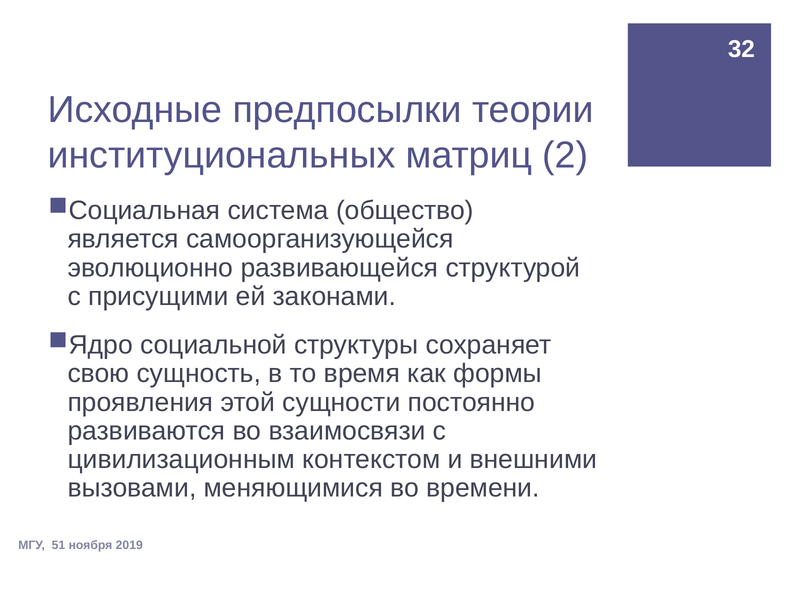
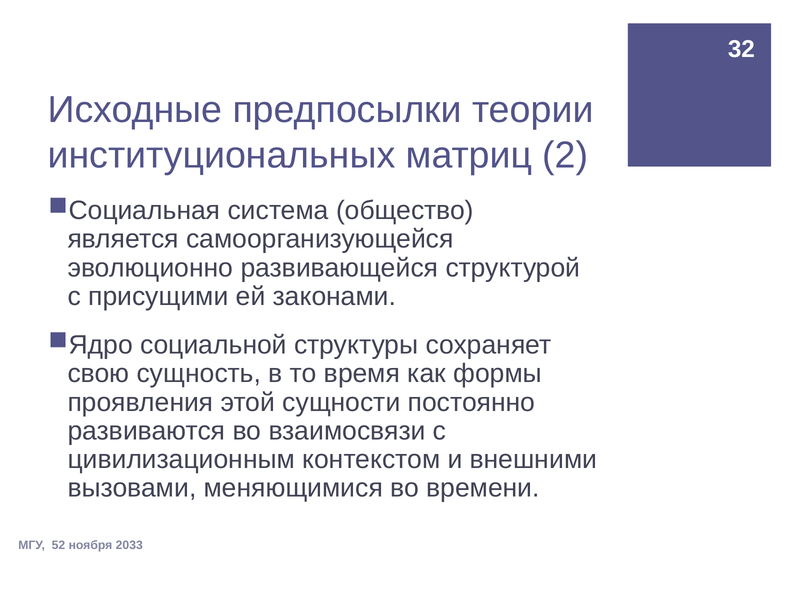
51: 51 -> 52
2019: 2019 -> 2033
